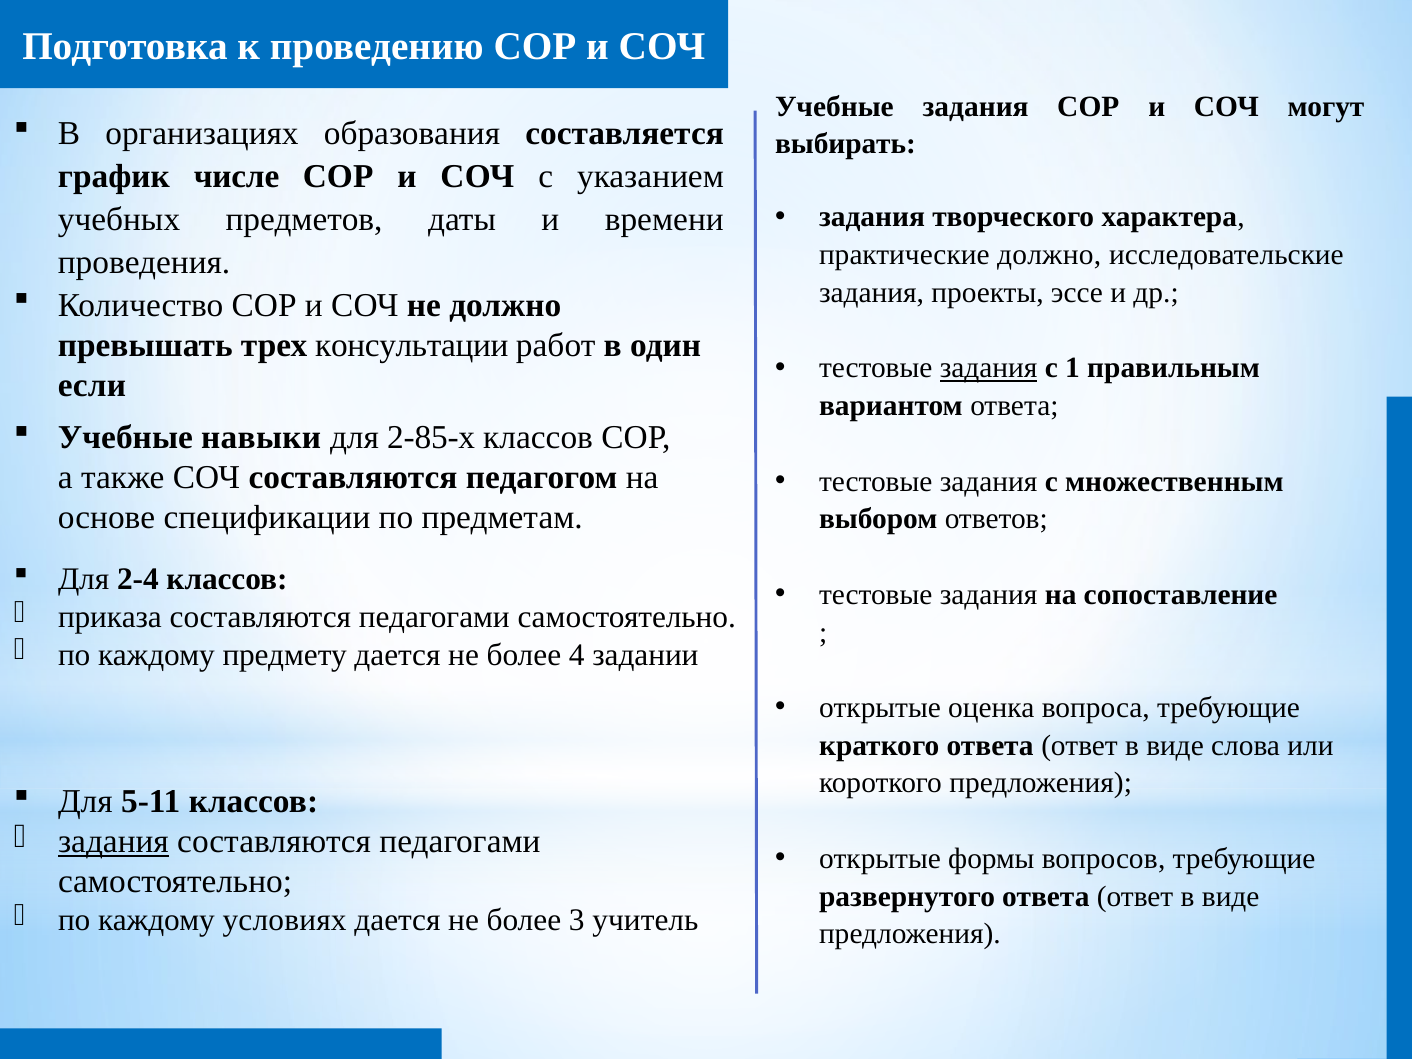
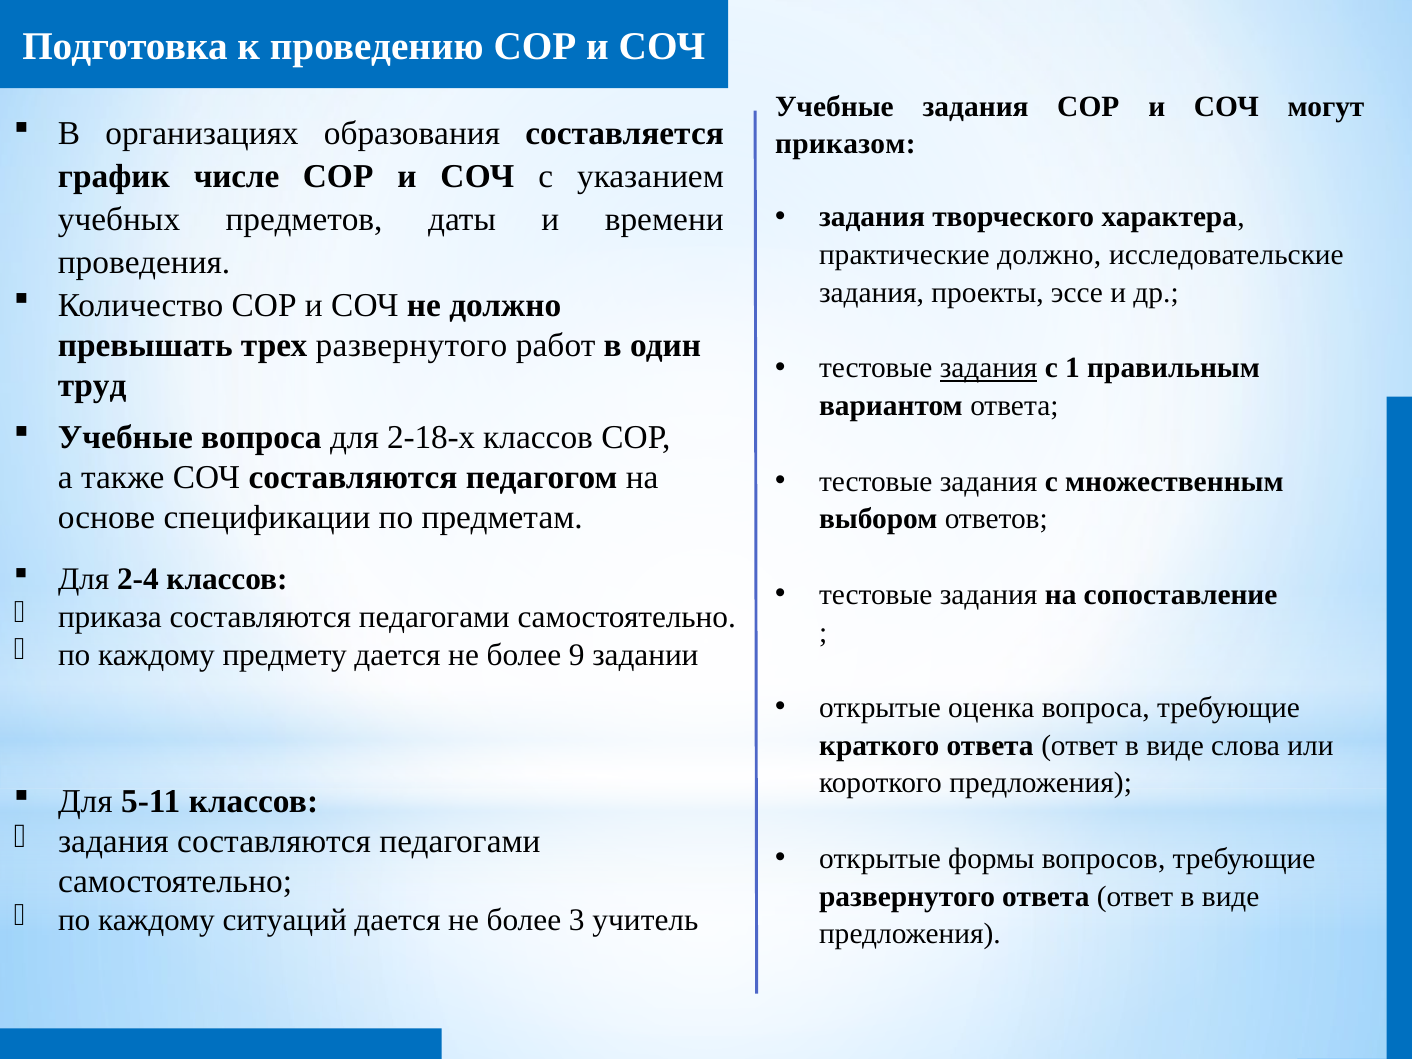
выбирать: выбирать -> приказом
трех консультации: консультации -> развернутого
если: если -> труд
Учебные навыки: навыки -> вопроса
2-85-х: 2-85-х -> 2-18-х
4: 4 -> 9
задания at (113, 842) underline: present -> none
условиях: условиях -> ситуаций
